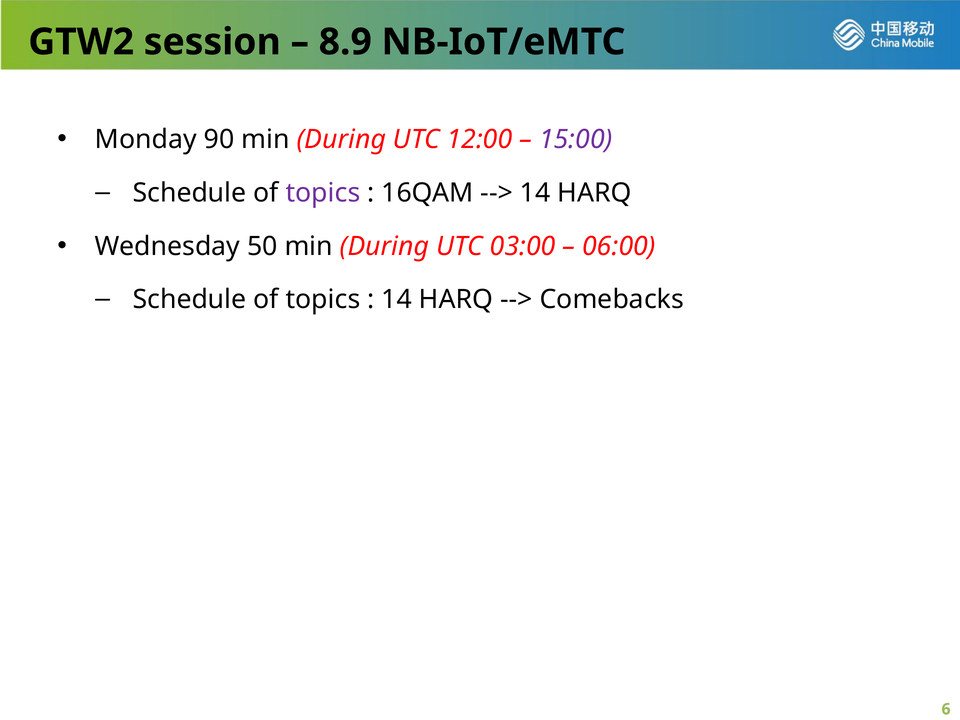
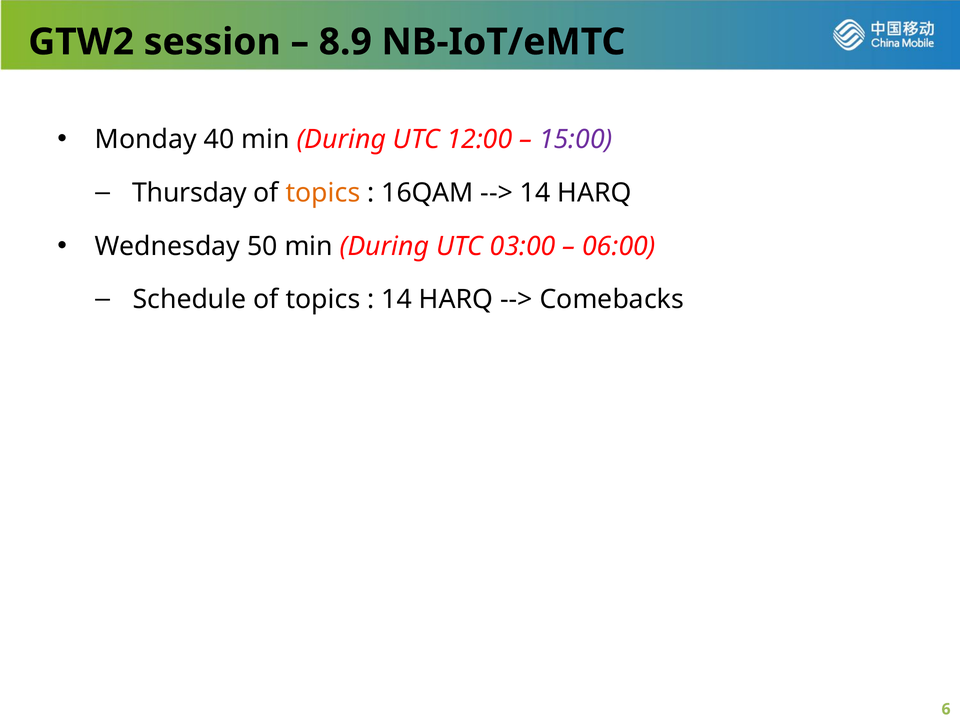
90: 90 -> 40
Schedule at (189, 193): Schedule -> Thursday
topics at (323, 193) colour: purple -> orange
